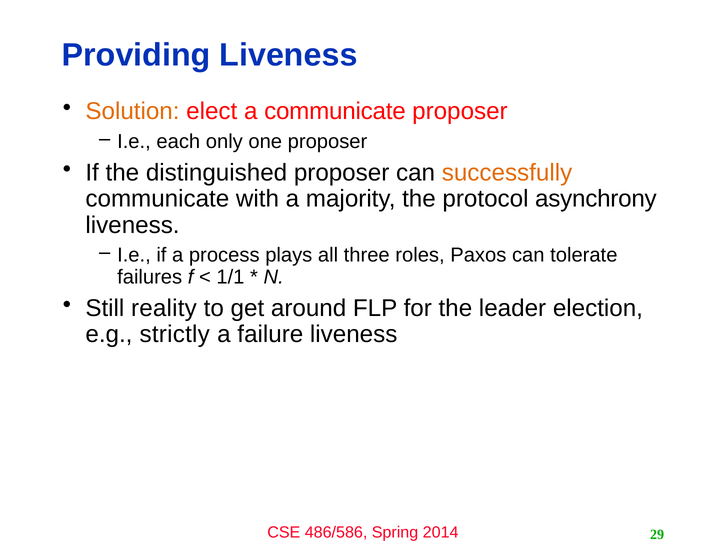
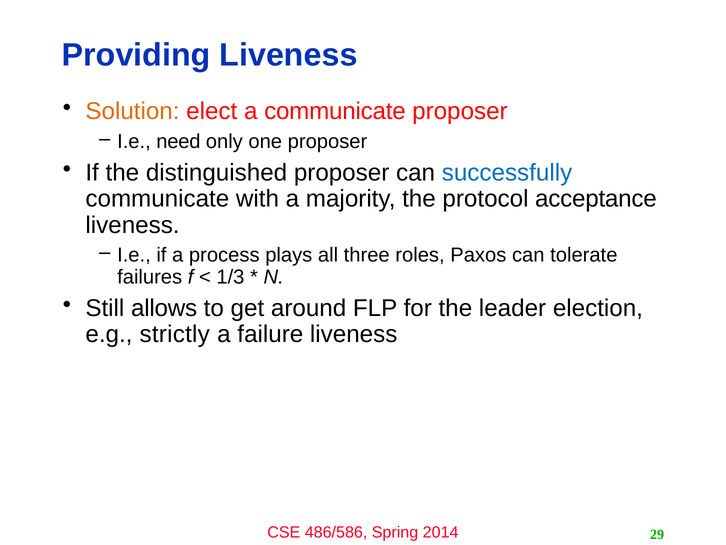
each: each -> need
successfully colour: orange -> blue
asynchrony: asynchrony -> acceptance
1/1: 1/1 -> 1/3
reality: reality -> allows
